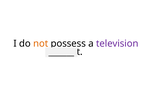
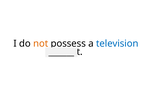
television colour: purple -> blue
